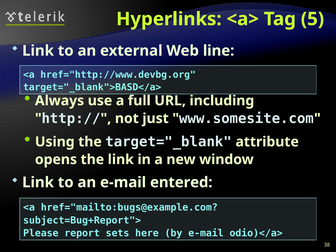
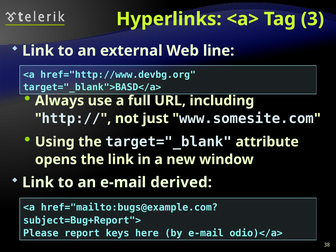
5: 5 -> 3
entered: entered -> derived
sets: sets -> keys
